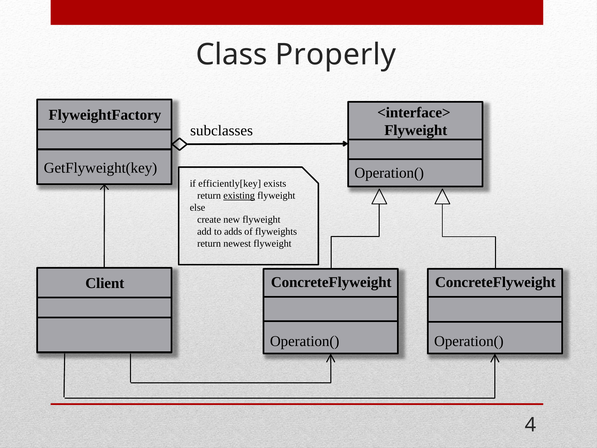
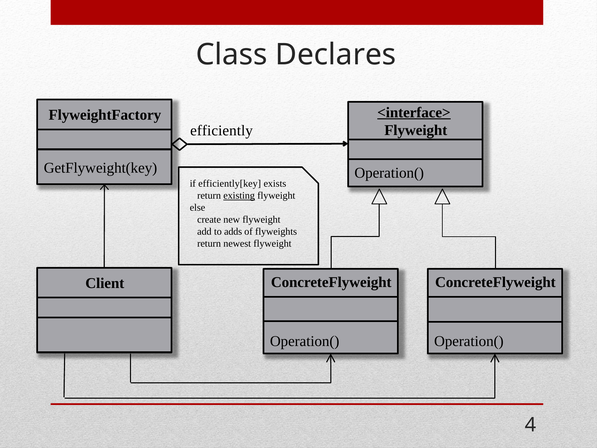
Properly: Properly -> Declares
<interface> underline: none -> present
subclasses: subclasses -> efficiently
